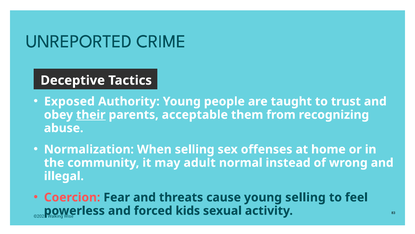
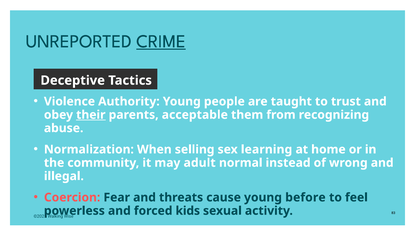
CRIME underline: none -> present
Exposed: Exposed -> Violence
offenses: offenses -> learning
young selling: selling -> before
